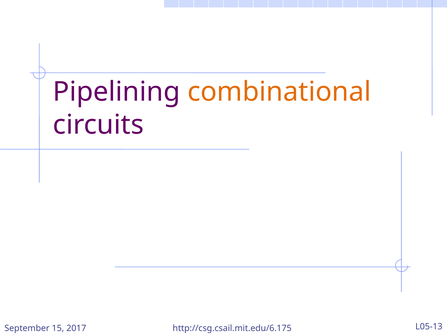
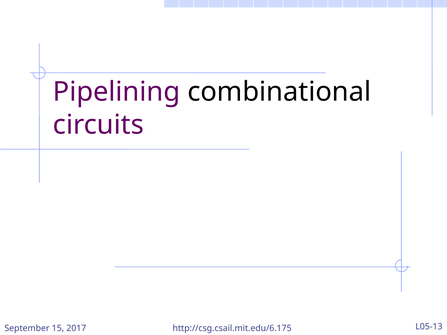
combinational colour: orange -> black
